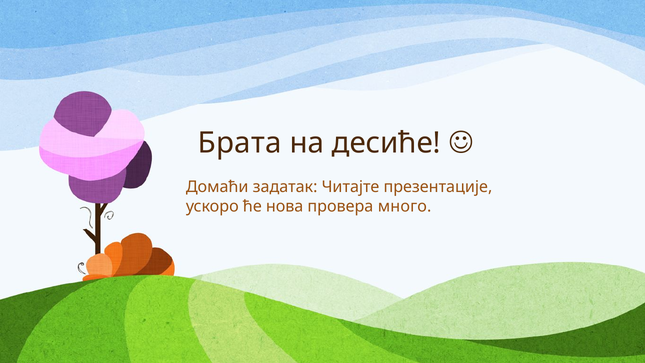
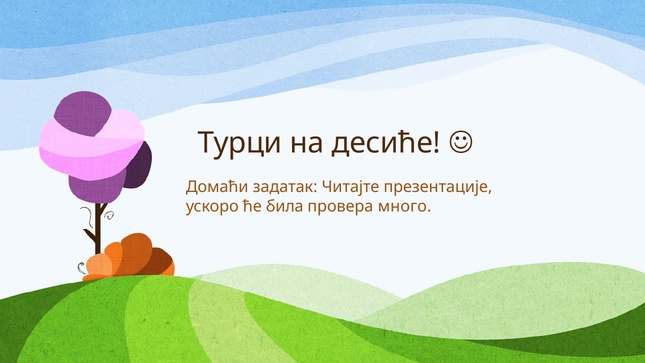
Брата: Брата -> Турци
нова: нова -> била
